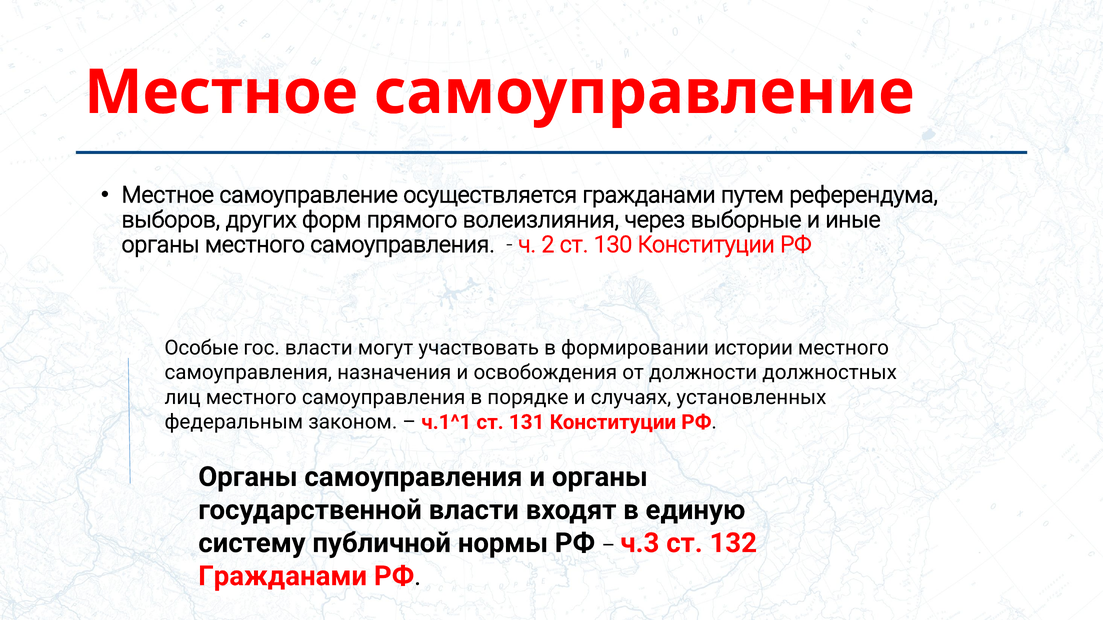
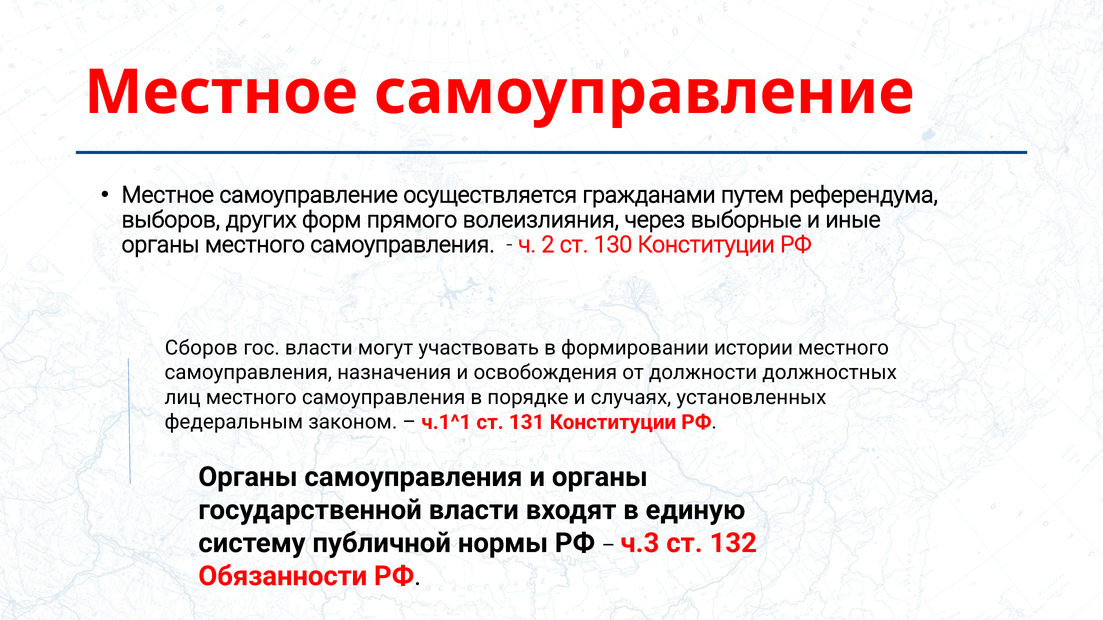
Особые: Особые -> Сборов
Гражданами at (283, 576): Гражданами -> Обязанности
